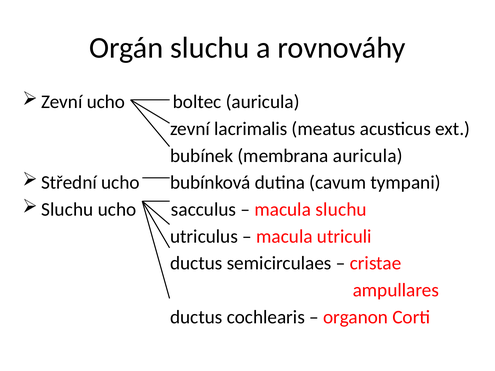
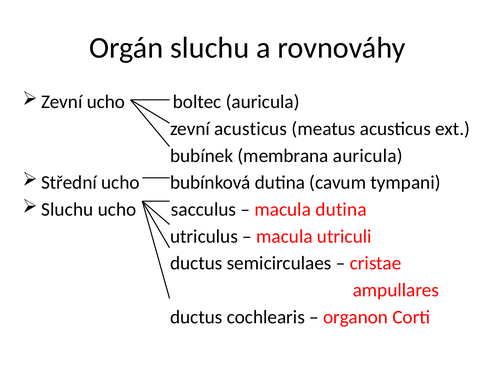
zevní lacrimalis: lacrimalis -> acusticus
macula sluchu: sluchu -> dutina
